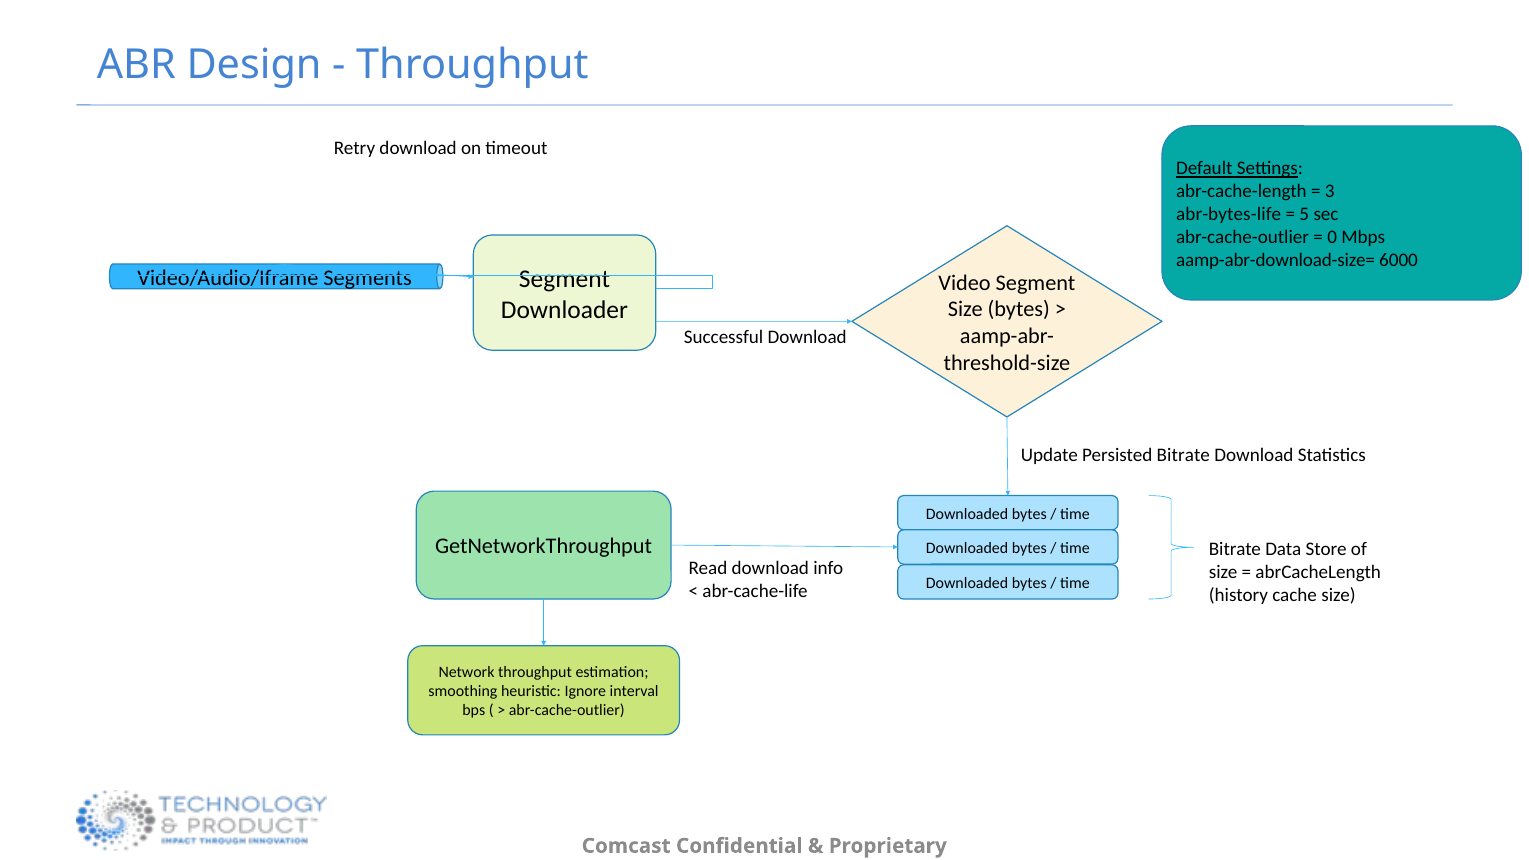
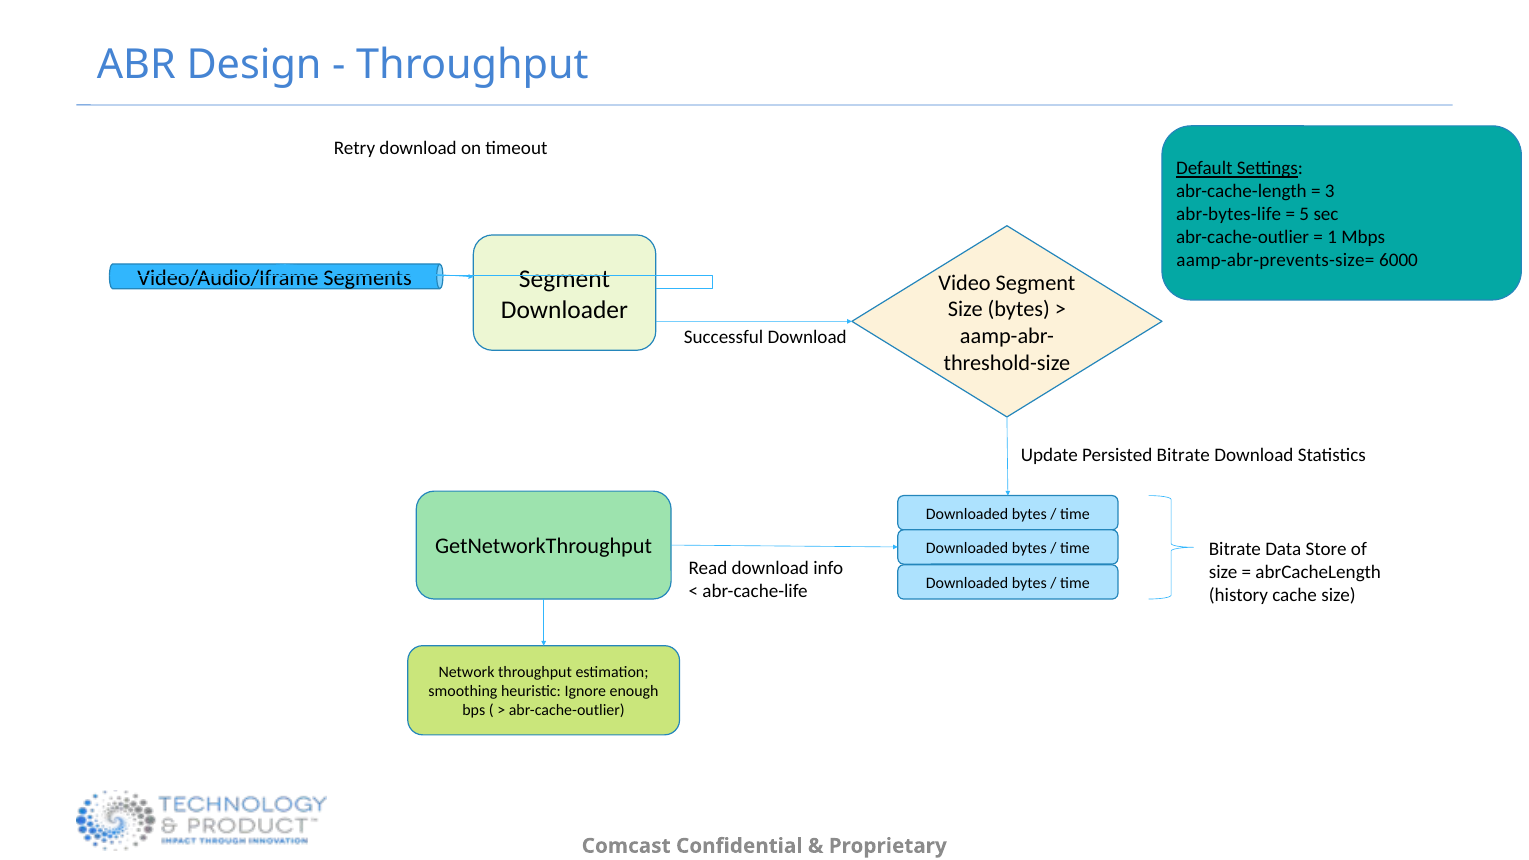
0: 0 -> 1
aamp-abr-download-size=: aamp-abr-download-size= -> aamp-abr-prevents-size=
interval: interval -> enough
